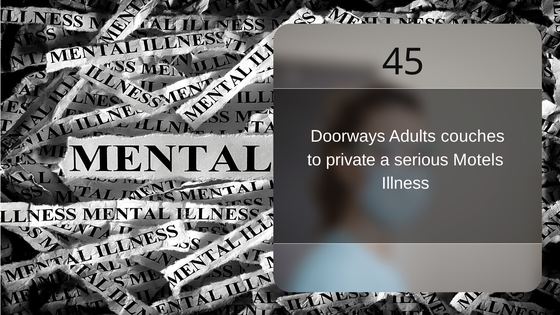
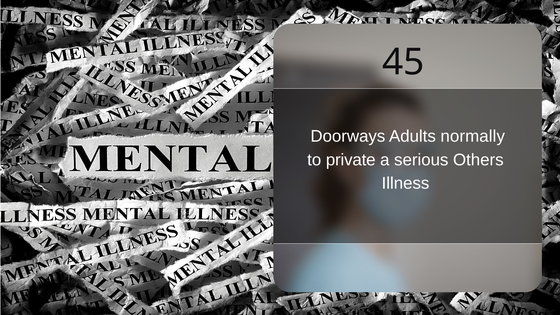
couches: couches -> normally
Motels: Motels -> Others
